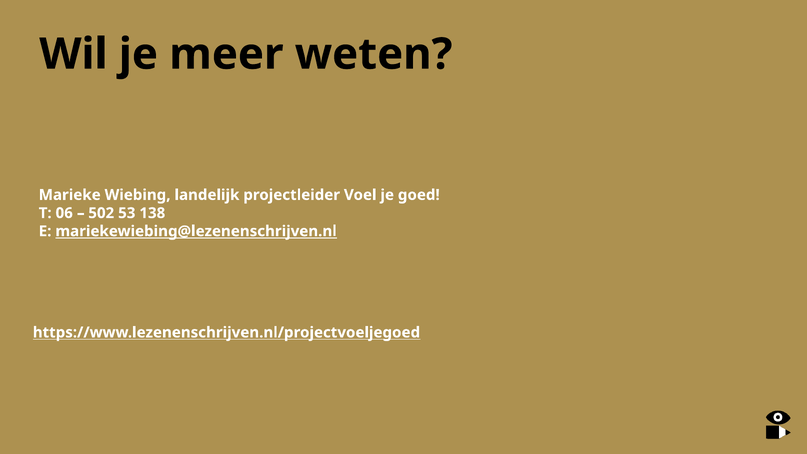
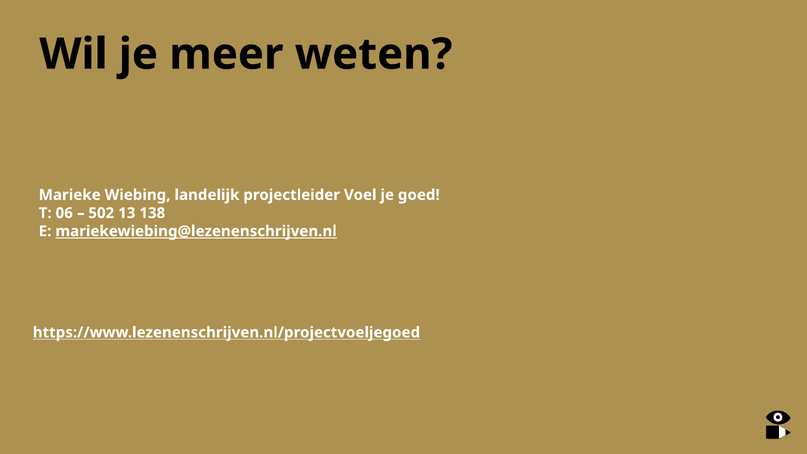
53: 53 -> 13
